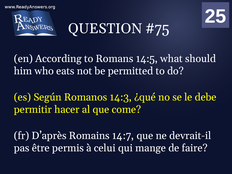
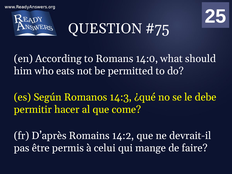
14:5: 14:5 -> 14:0
14:7: 14:7 -> 14:2
